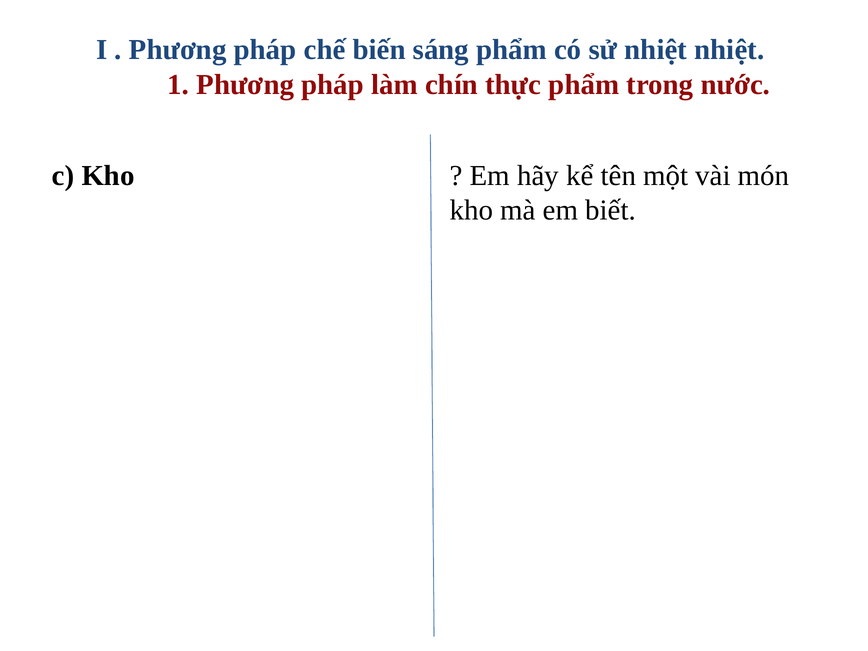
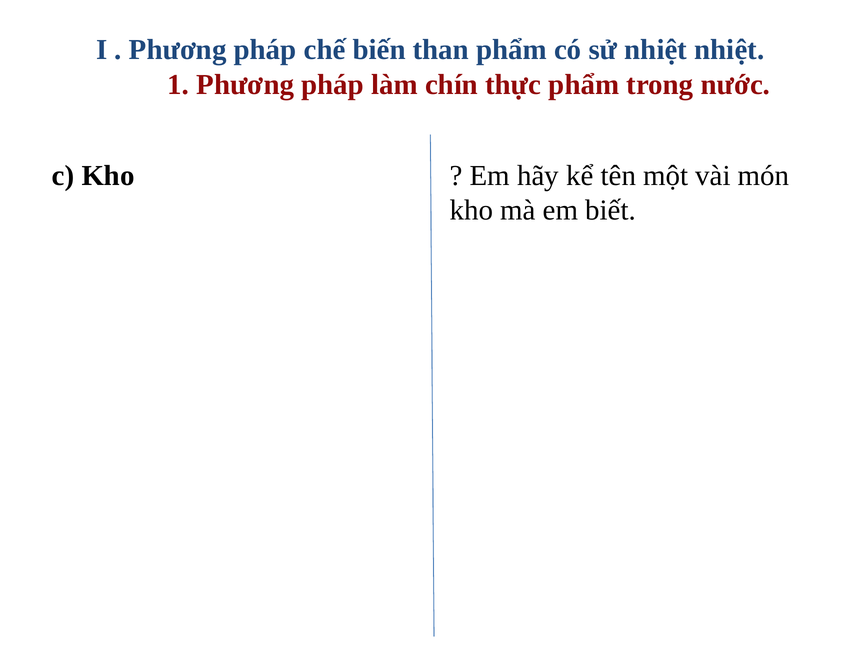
sáng: sáng -> than
